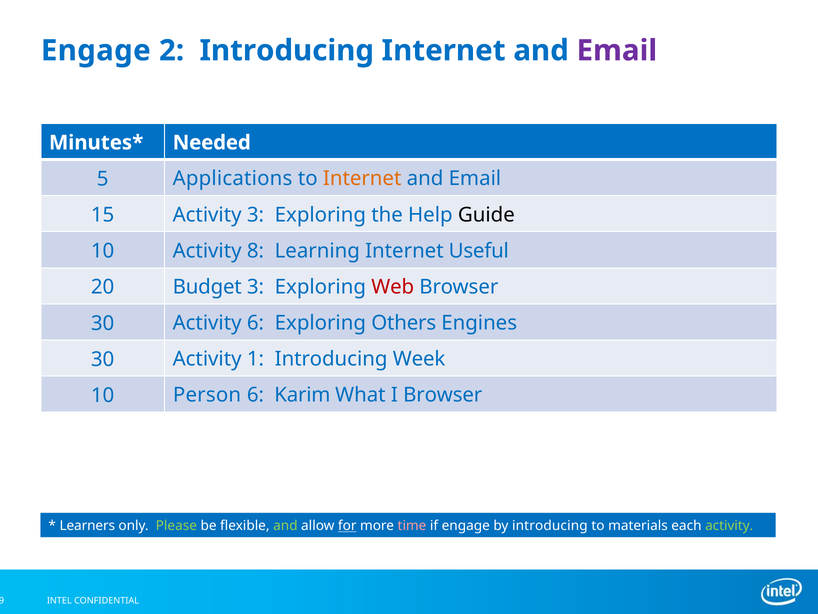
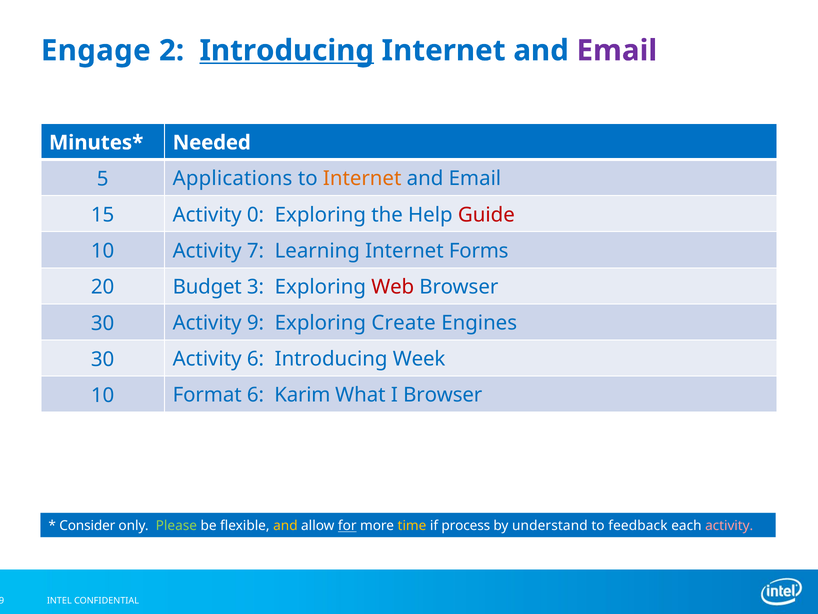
Introducing at (287, 51) underline: none -> present
Activity 3: 3 -> 0
Guide colour: black -> red
8: 8 -> 7
Useful: Useful -> Forms
Activity 6: 6 -> 9
Others: Others -> Create
Activity 1: 1 -> 6
Person: Person -> Format
Learners: Learners -> Consider
and at (285, 525) colour: light green -> yellow
time colour: pink -> yellow
if engage: engage -> process
by introducing: introducing -> understand
materials: materials -> feedback
activity at (729, 525) colour: light green -> pink
